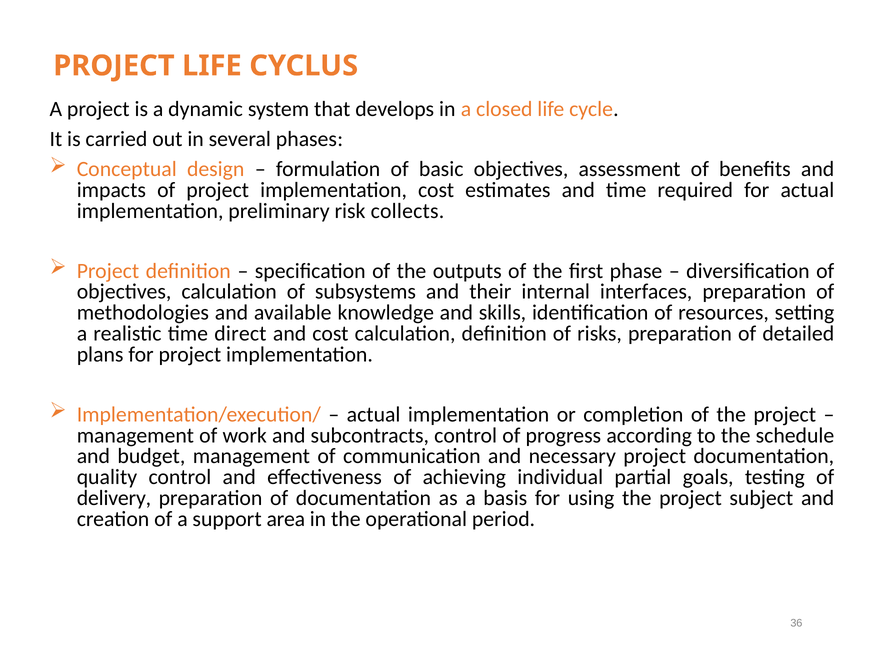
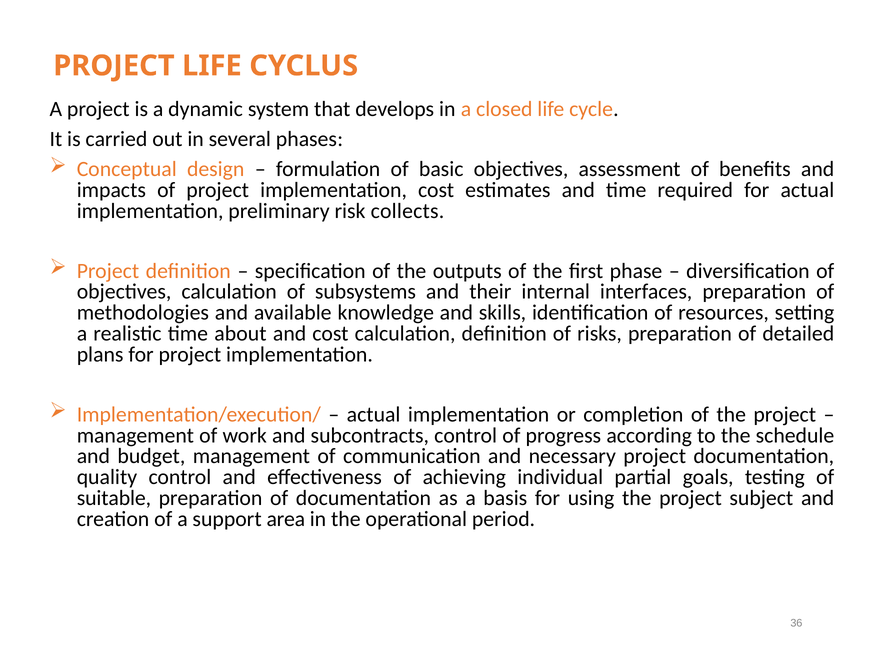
direct: direct -> about
delivery: delivery -> suitable
